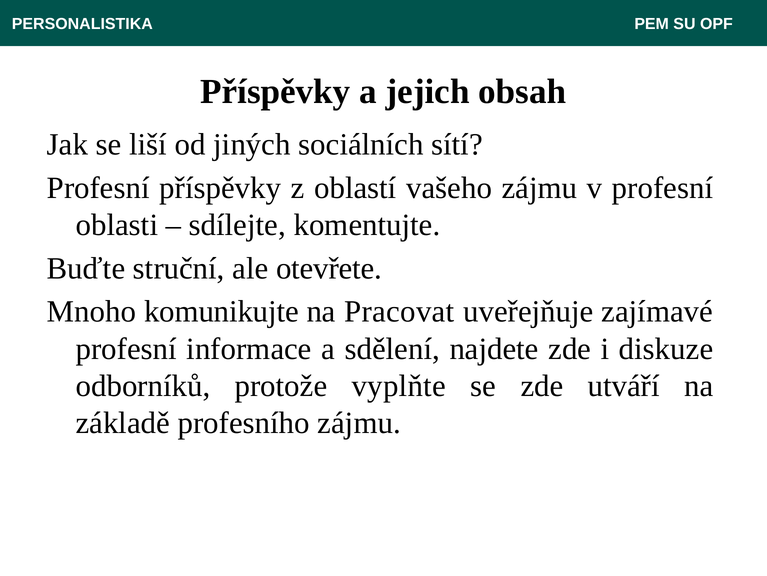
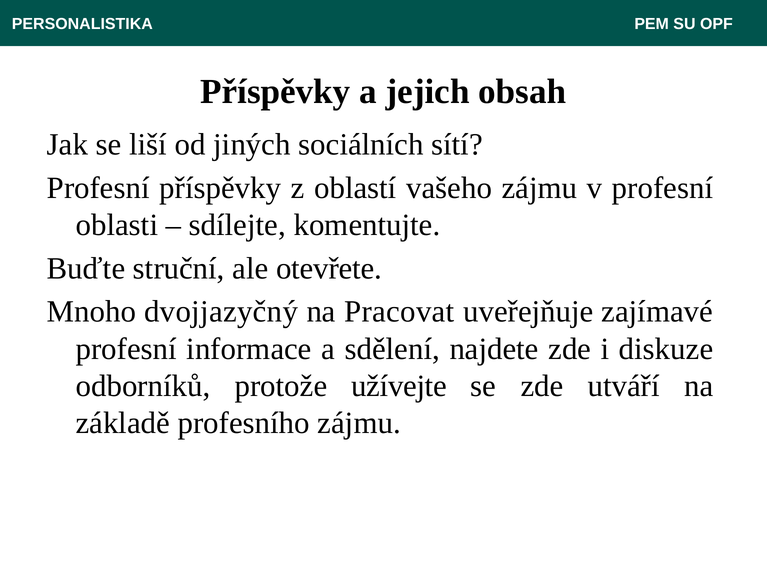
komunikujte: komunikujte -> dvojjazyčný
vyplňte: vyplňte -> užívejte
